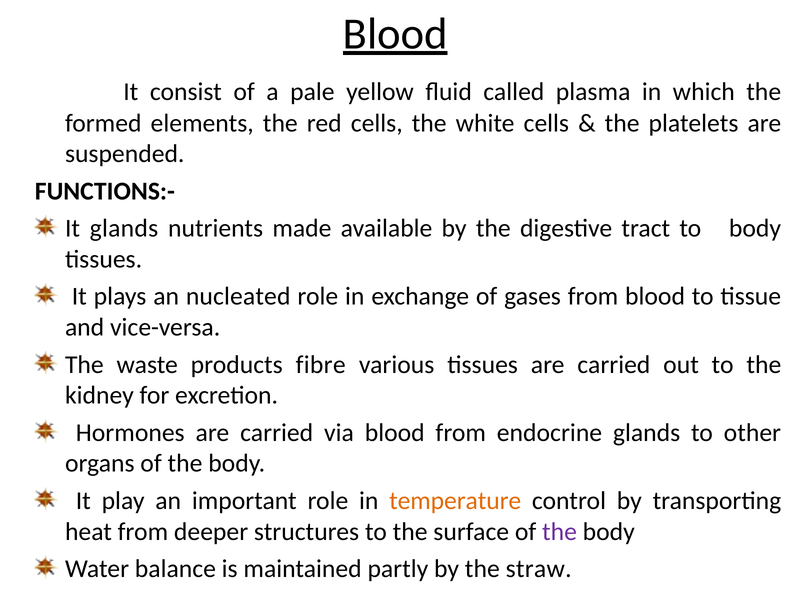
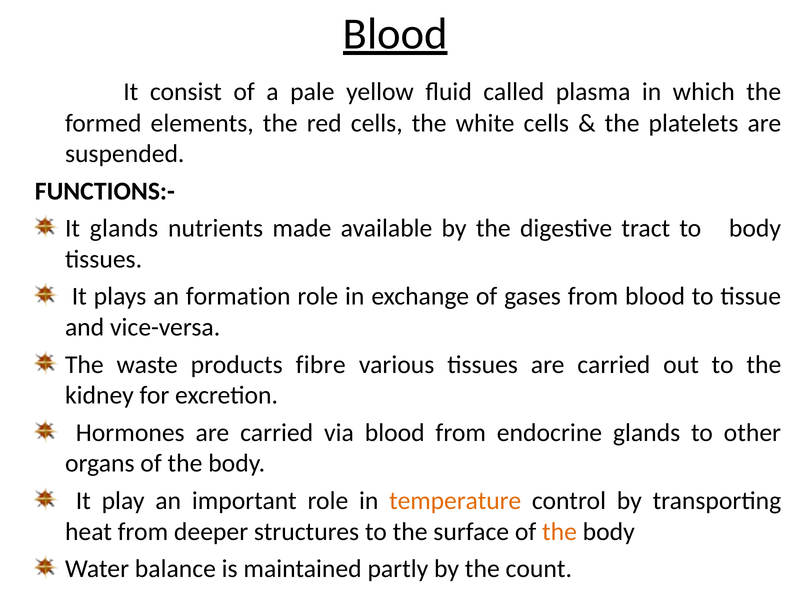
nucleated: nucleated -> formation
the at (559, 532) colour: purple -> orange
straw: straw -> count
